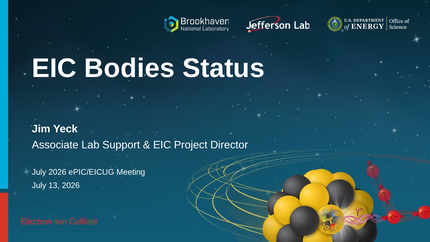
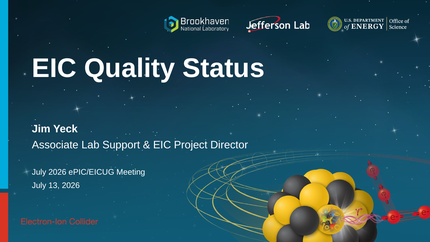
Bodies: Bodies -> Quality
